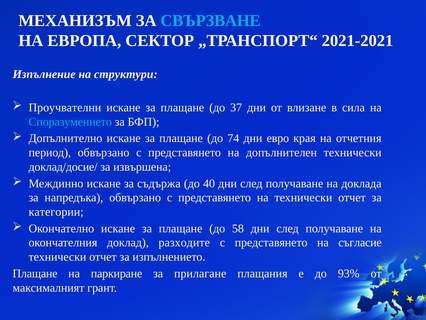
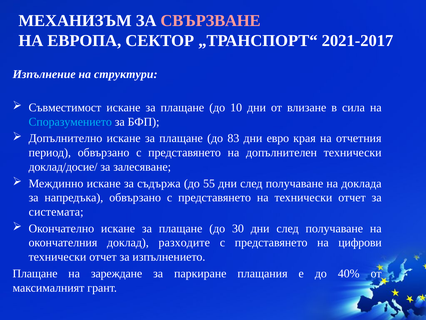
СВЪРЗВАНЕ colour: light blue -> pink
2021-2021: 2021-2021 -> 2021-2017
Проучвателни: Проучвателни -> Съвместимост
37: 37 -> 10
74: 74 -> 83
извършена: извършена -> залесяване
40: 40 -> 55
категории: категории -> системата
58: 58 -> 30
съгласие: съгласие -> цифрови
паркиране: паркиране -> зареждане
прилагане: прилагане -> паркиране
93%: 93% -> 40%
